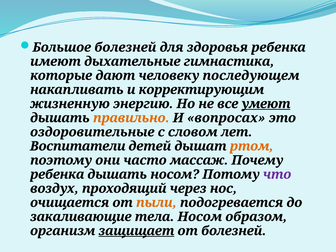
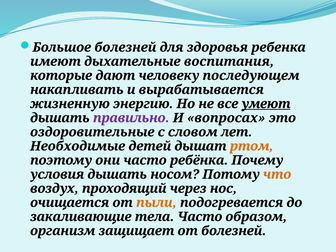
гимнастика: гимнастика -> воспитания
корректирующим: корректирующим -> вырабатывается
правильно colour: orange -> purple
Воспитатели: Воспитатели -> Необходимые
массаж: массаж -> ребёнка
ребенка at (57, 174): ребенка -> условия
что colour: purple -> orange
тела Носом: Носом -> Часто
защищает underline: present -> none
